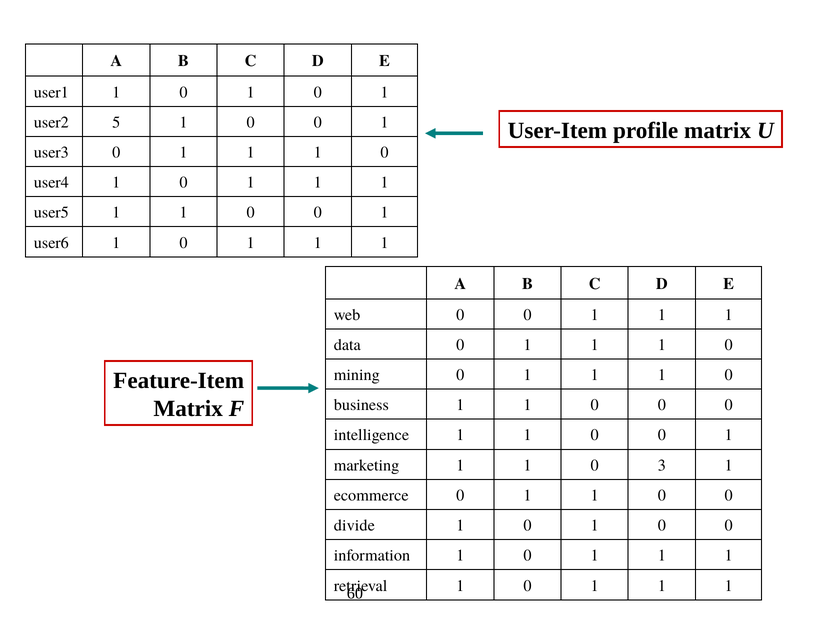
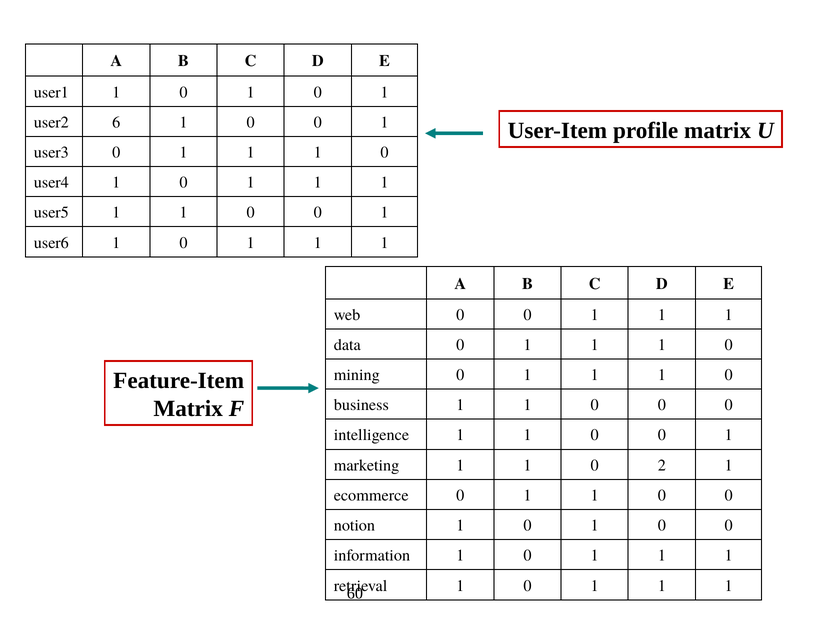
5: 5 -> 6
3: 3 -> 2
divide: divide -> notion
